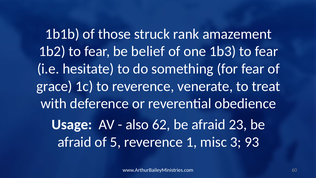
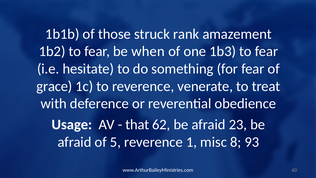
belief: belief -> when
also: also -> that
3: 3 -> 8
